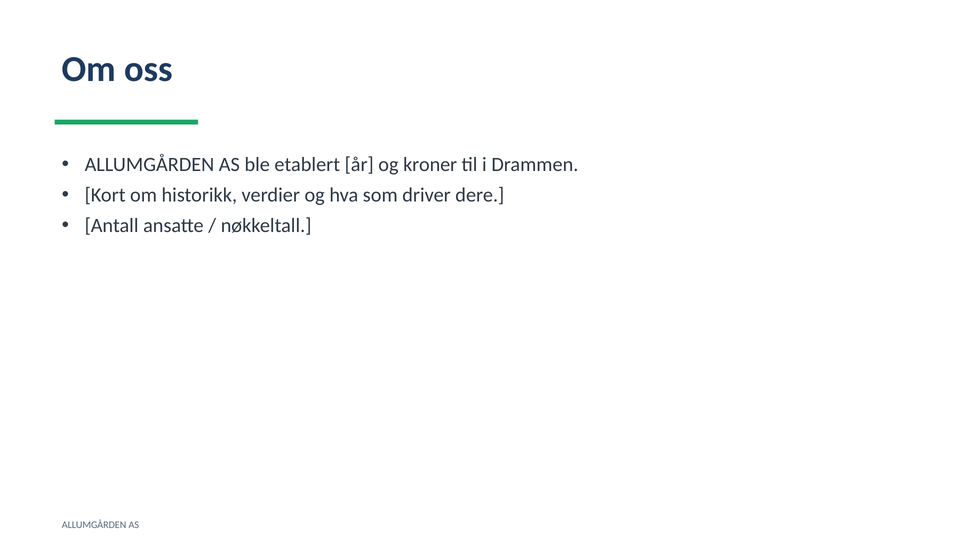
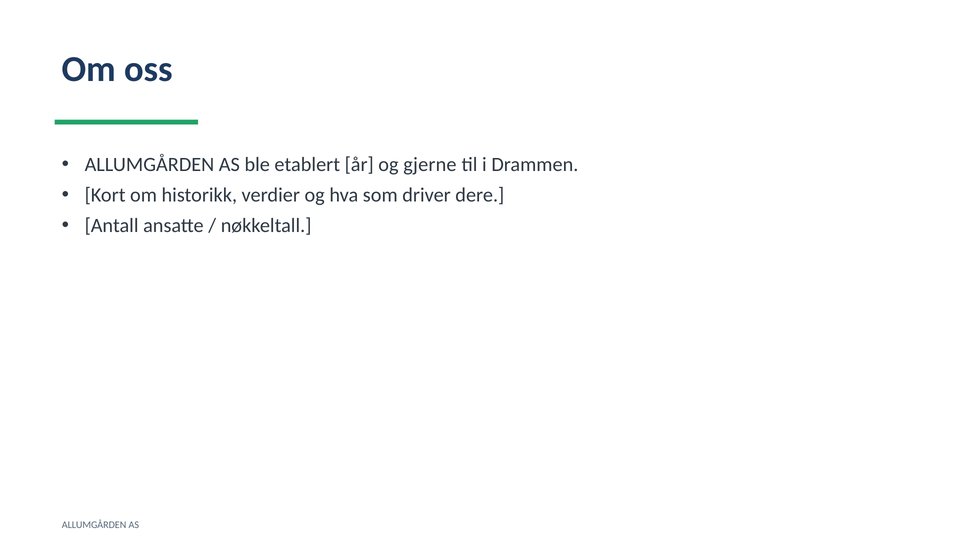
kroner: kroner -> gjerne
